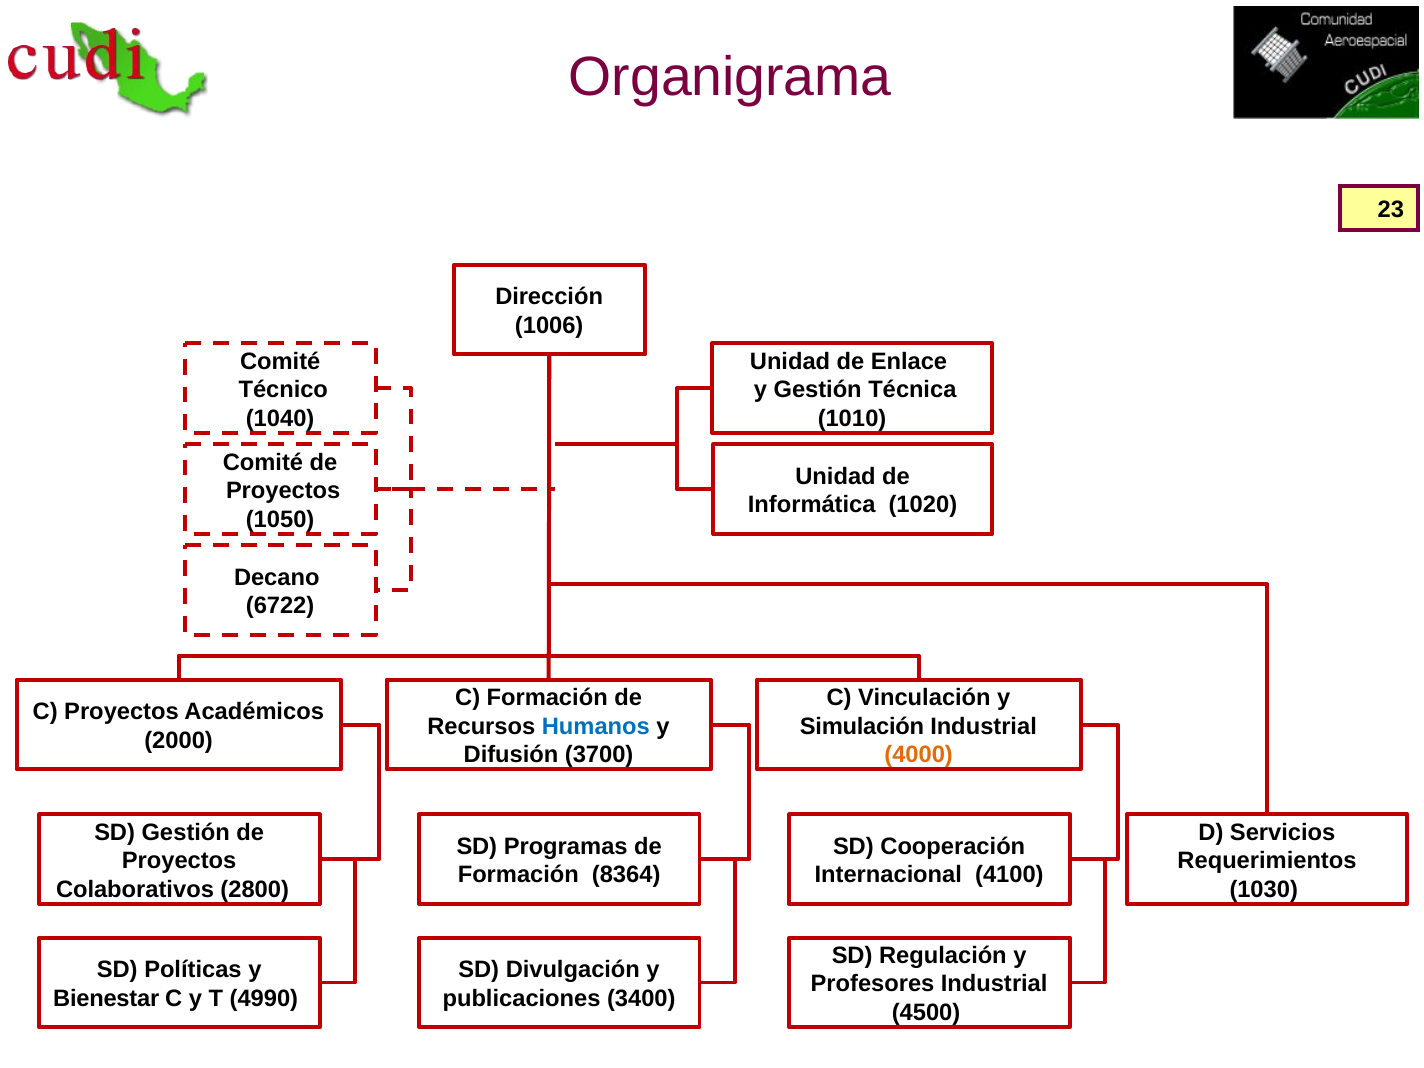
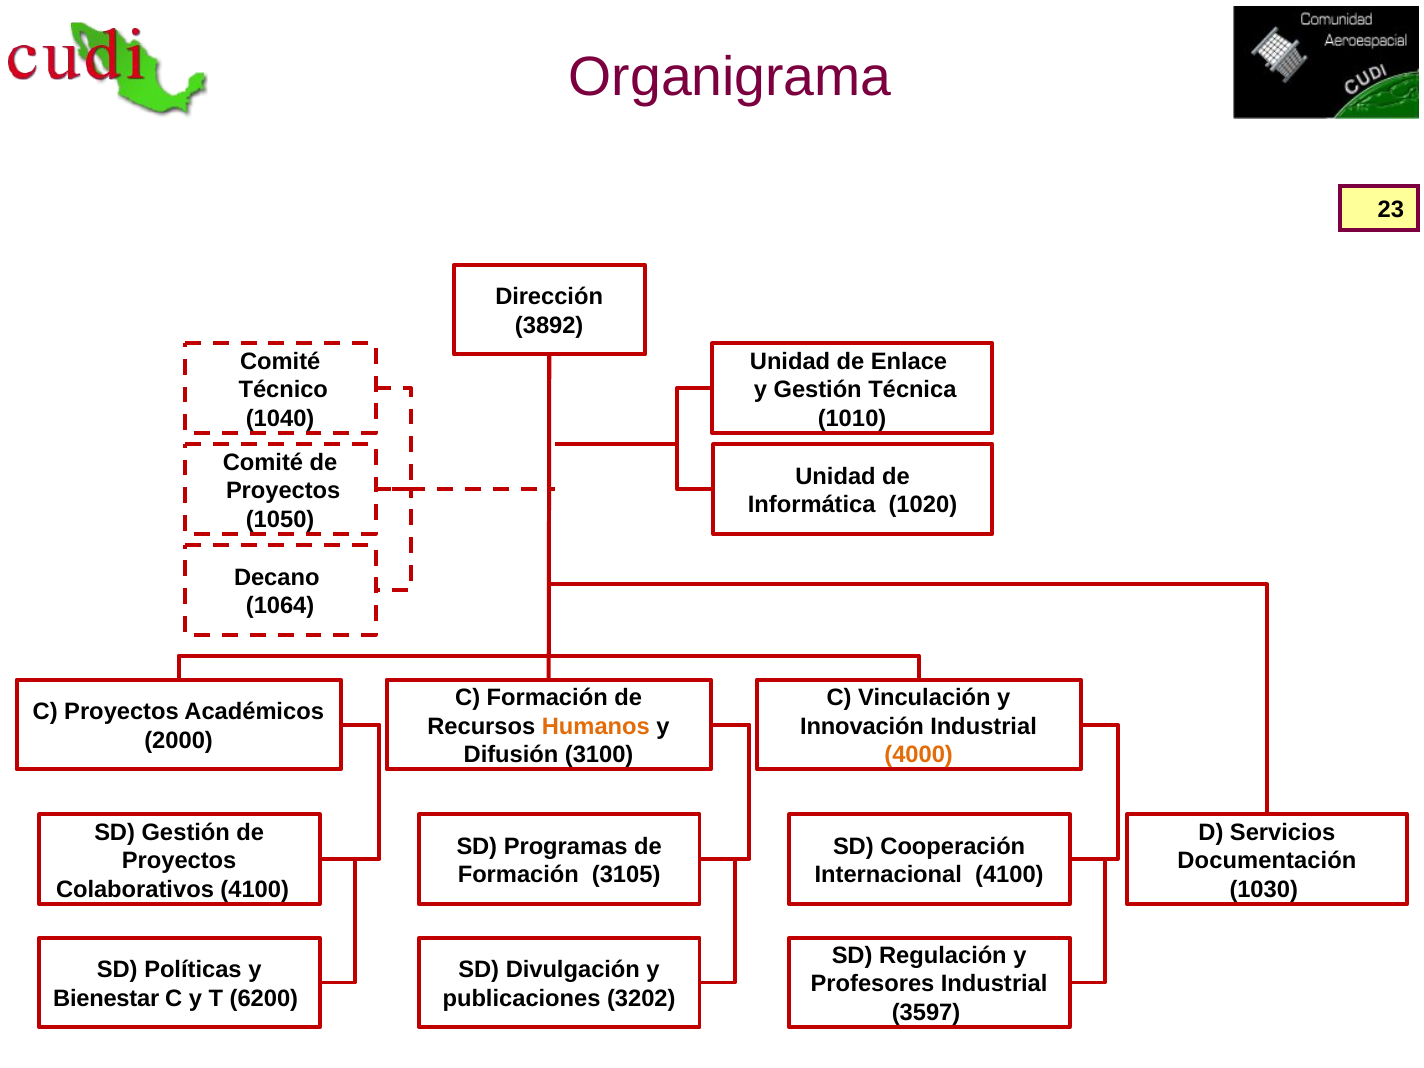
1006: 1006 -> 3892
6722: 6722 -> 1064
Humanos colour: blue -> orange
Simulación: Simulación -> Innovación
3700: 3700 -> 3100
Requerimientos: Requerimientos -> Documentación
8364: 8364 -> 3105
Colaborativos 2800: 2800 -> 4100
4990: 4990 -> 6200
3400: 3400 -> 3202
4500: 4500 -> 3597
